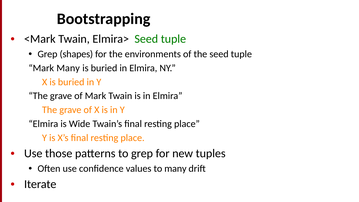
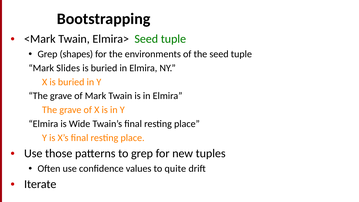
Mark Many: Many -> Slides
to many: many -> quite
